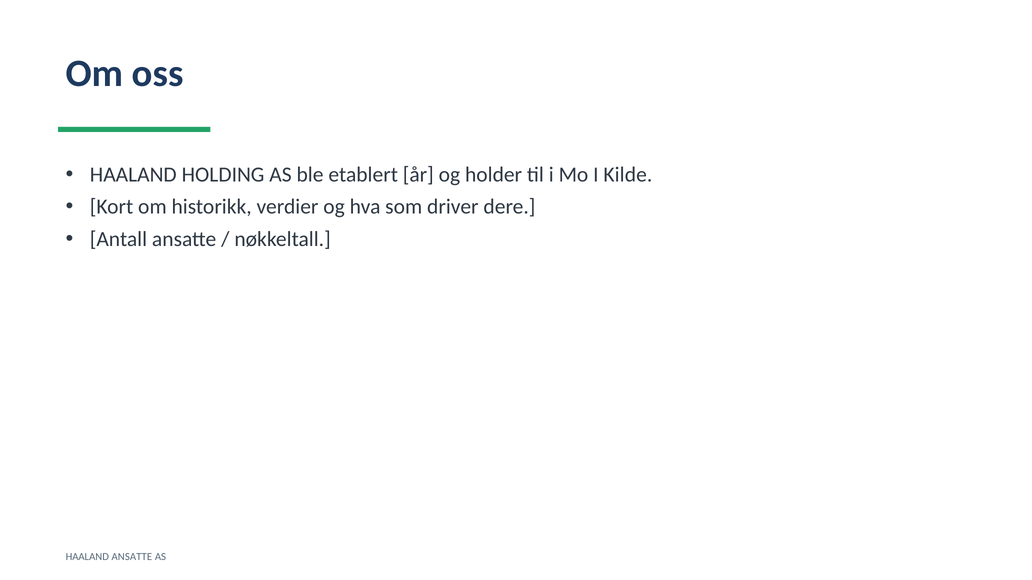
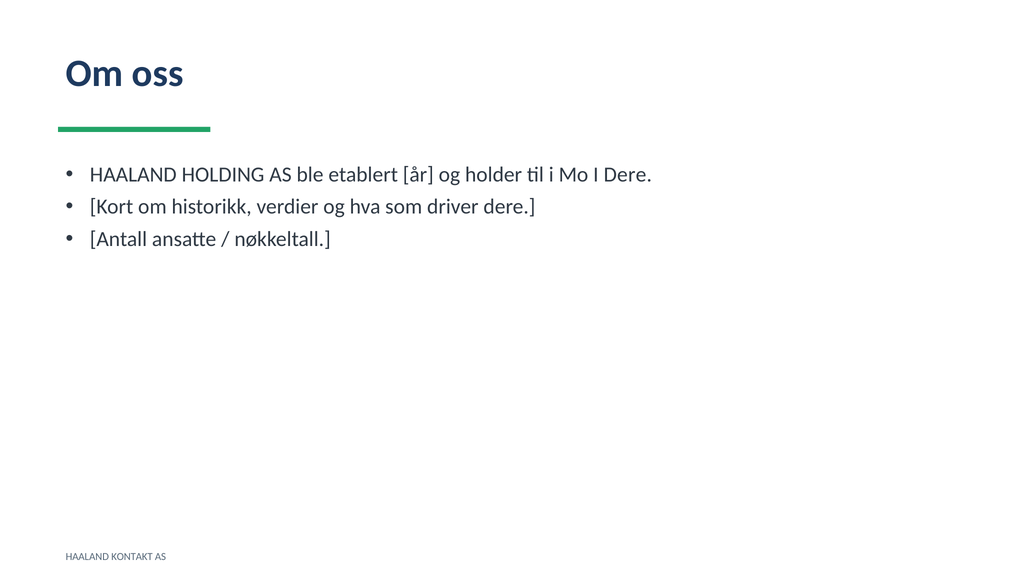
I Kilde: Kilde -> Dere
HAALAND ANSATTE: ANSATTE -> KONTAKT
